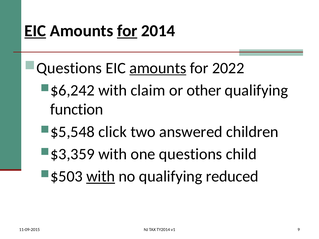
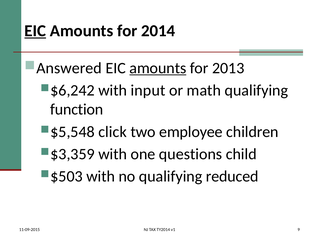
for at (127, 31) underline: present -> none
Questions at (69, 68): Questions -> Answered
2022: 2022 -> 2013
claim: claim -> input
other: other -> math
answered: answered -> employee
with at (101, 177) underline: present -> none
